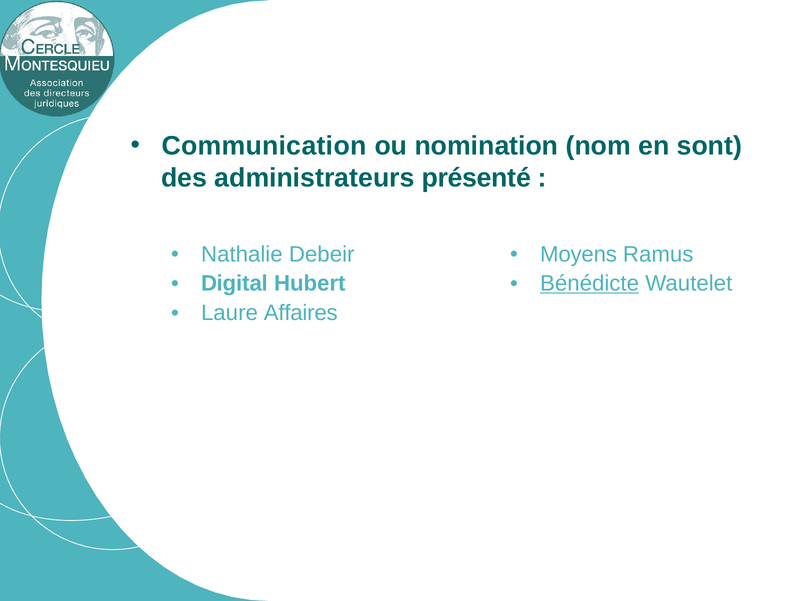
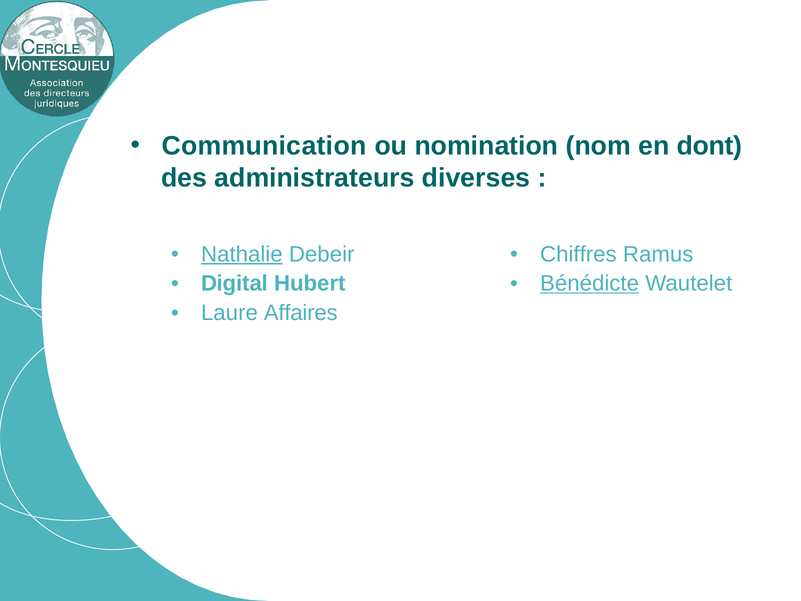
sont: sont -> dont
présenté: présenté -> diverses
Nathalie underline: none -> present
Moyens: Moyens -> Chiffres
